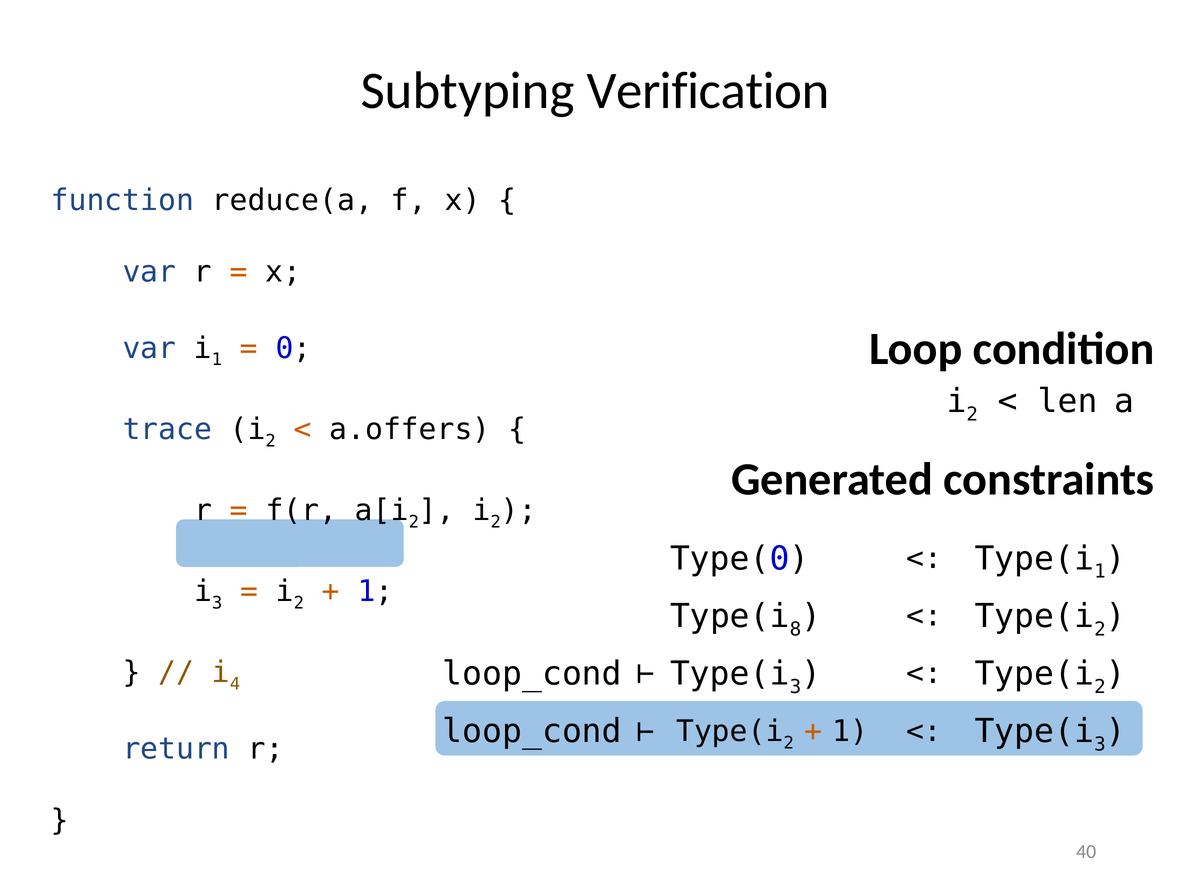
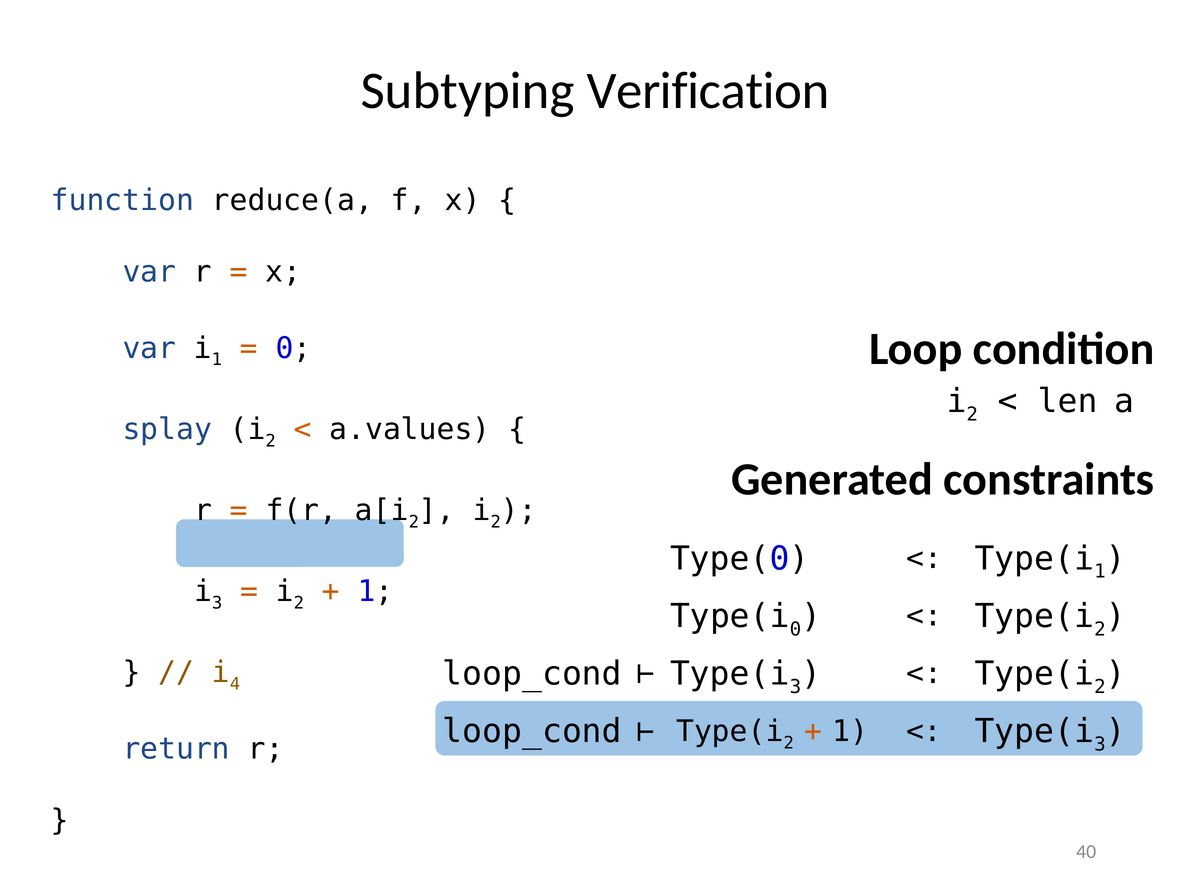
trace: trace -> splay
a.offers: a.offers -> a.values
8 at (796, 630): 8 -> 0
